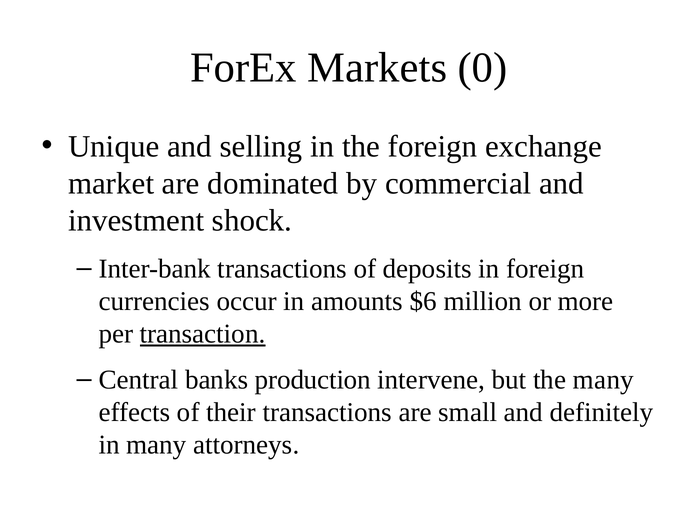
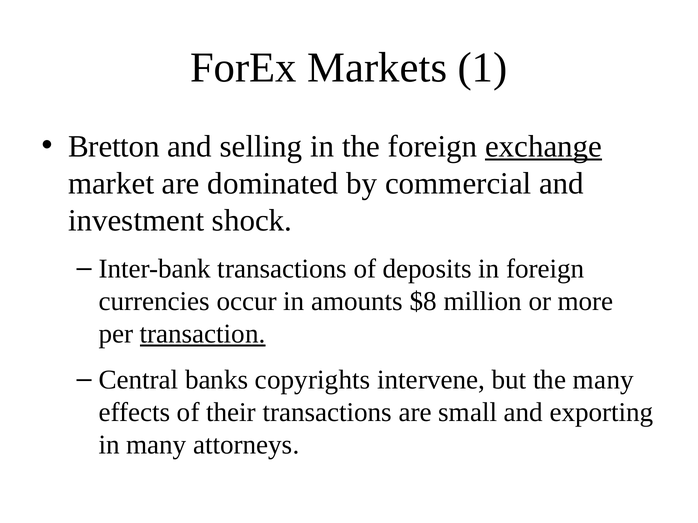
0: 0 -> 1
Unique: Unique -> Bretton
exchange underline: none -> present
$6: $6 -> $8
production: production -> copyrights
definitely: definitely -> exporting
